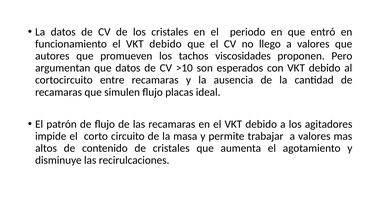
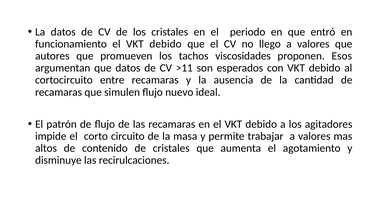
Pero: Pero -> Esos
>10: >10 -> >11
placas: placas -> nuevo
